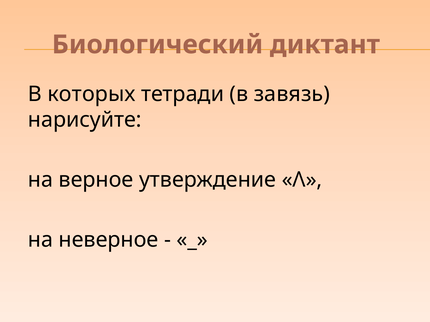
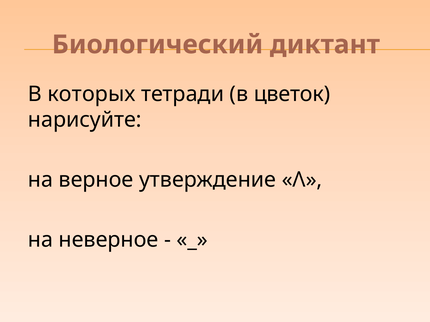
завязь: завязь -> цветок
